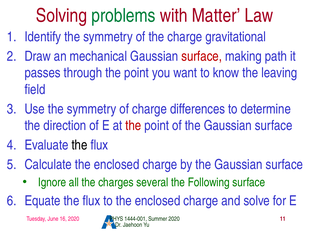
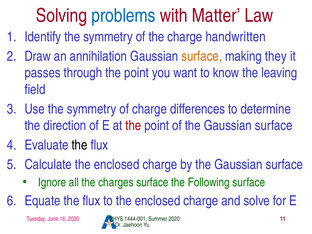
problems colour: green -> blue
gravitational: gravitational -> handwritten
mechanical: mechanical -> annihilation
surface at (202, 56) colour: red -> orange
path: path -> they
charges several: several -> surface
